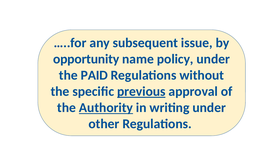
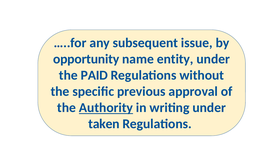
policy: policy -> entity
previous underline: present -> none
other: other -> taken
